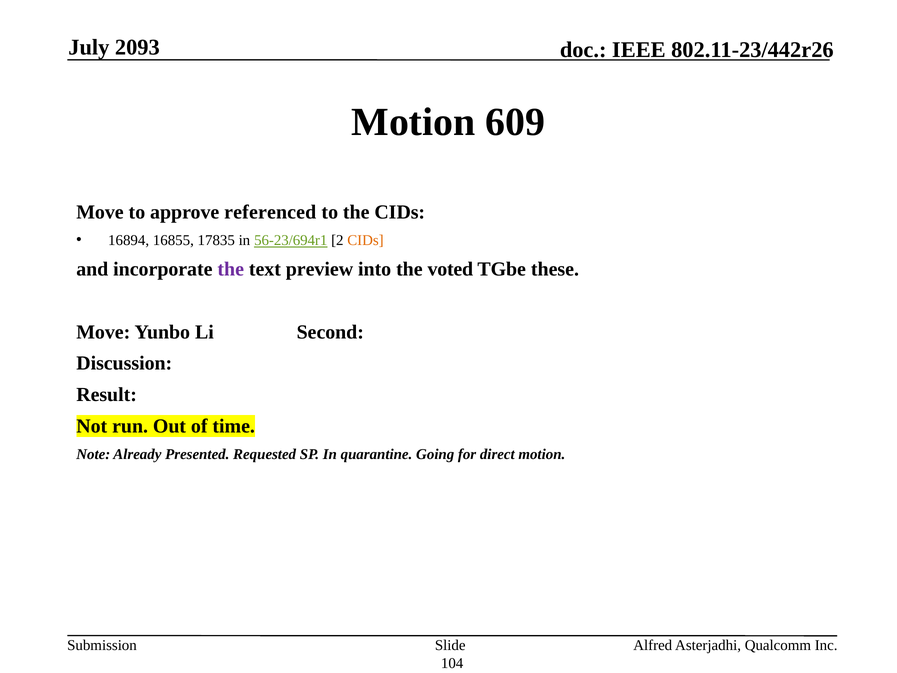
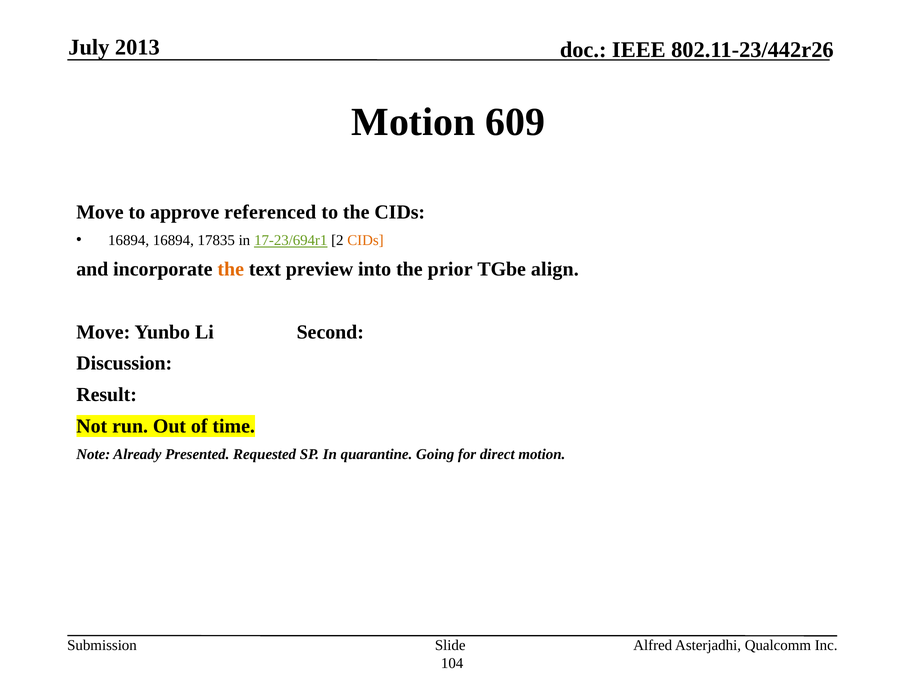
2093: 2093 -> 2013
16894 16855: 16855 -> 16894
56-23/694r1: 56-23/694r1 -> 17-23/694r1
the at (231, 269) colour: purple -> orange
voted: voted -> prior
these: these -> align
